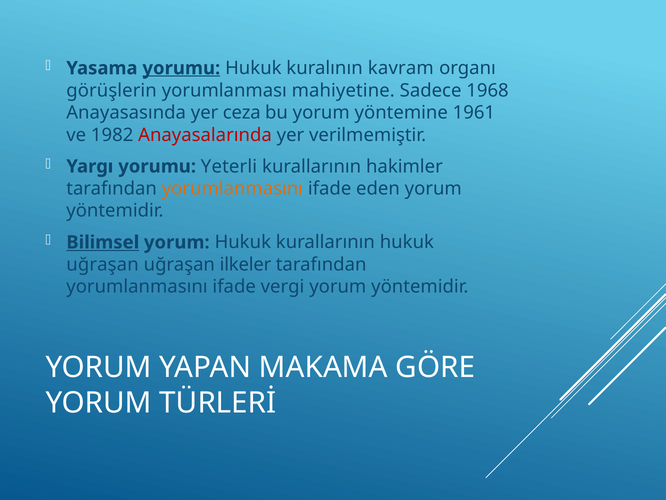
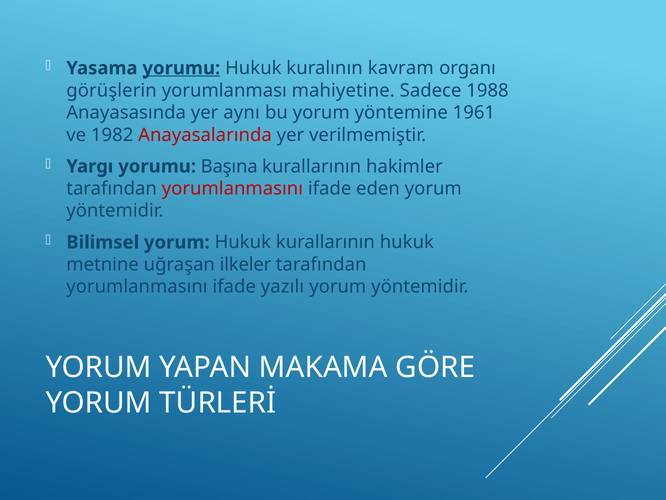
1968: 1968 -> 1988
ceza: ceza -> aynı
Yeterli: Yeterli -> Başına
yorumlanmasını at (232, 188) colour: orange -> red
Bilimsel underline: present -> none
uğraşan at (103, 264): uğraşan -> metnine
vergi: vergi -> yazılı
